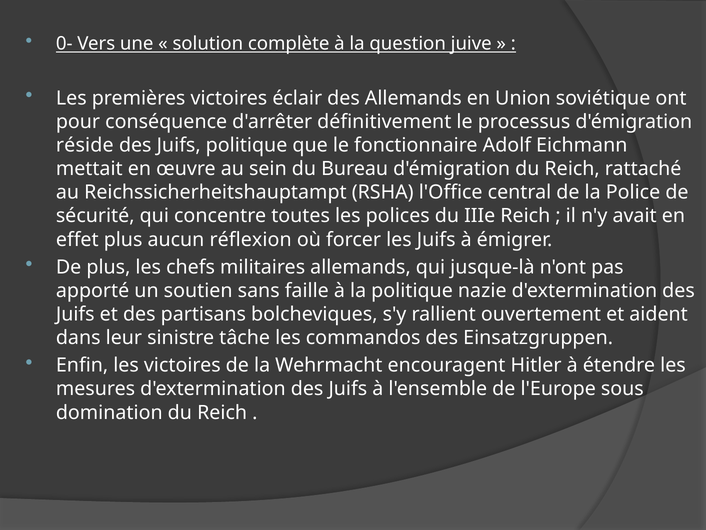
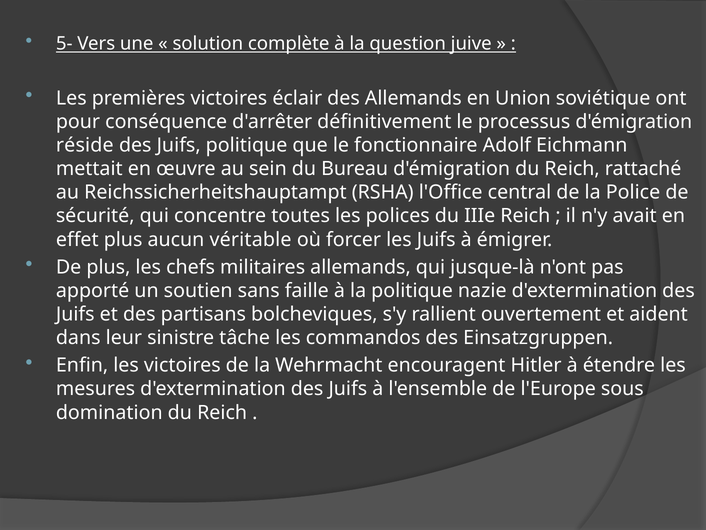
0-: 0- -> 5-
réflexion: réflexion -> véritable
